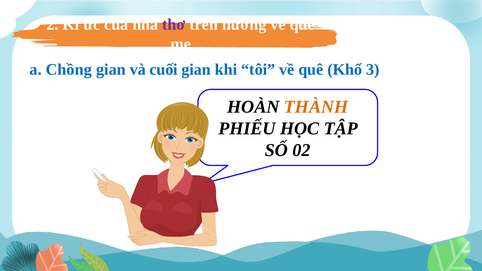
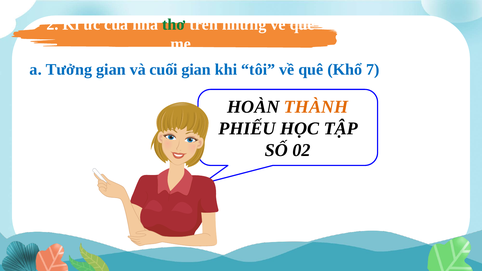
thơ colour: purple -> green
hướng: hướng -> những
Chồng: Chồng -> Tưởng
3: 3 -> 7
